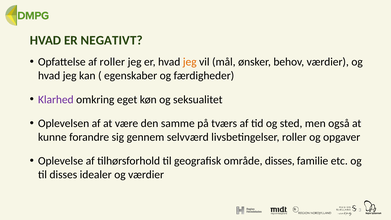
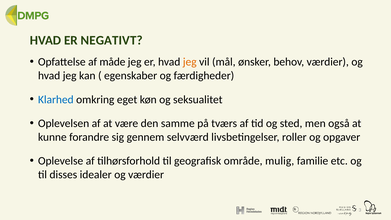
af roller: roller -> måde
Klarhed colour: purple -> blue
område disses: disses -> mulig
